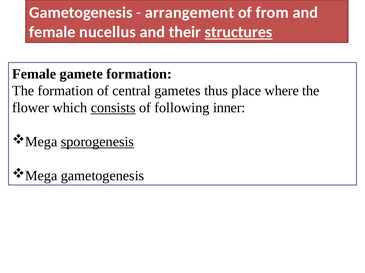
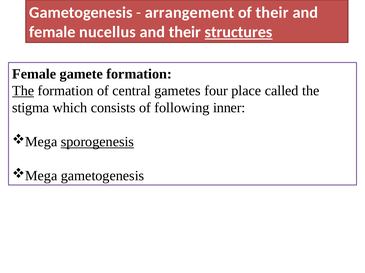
of from: from -> their
The at (23, 91) underline: none -> present
thus: thus -> four
where: where -> called
flower: flower -> stigma
consists underline: present -> none
